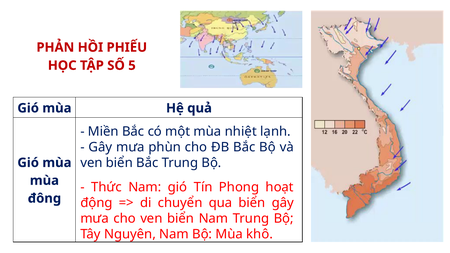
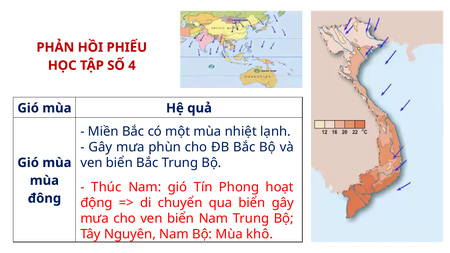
5: 5 -> 4
Thức: Thức -> Thúc
